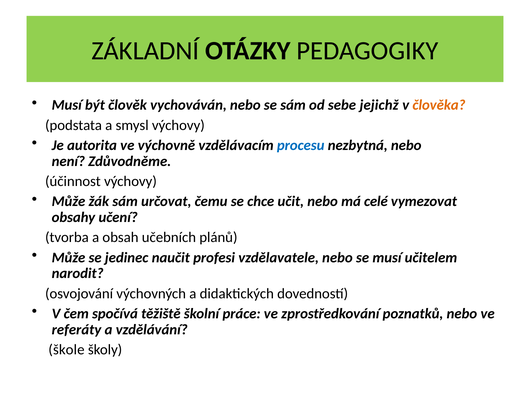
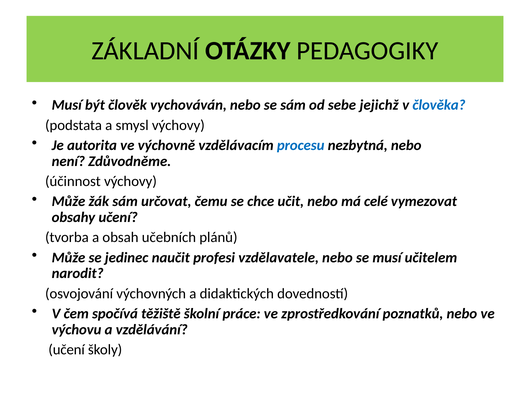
člověka colour: orange -> blue
referáty: referáty -> výchovu
škole at (66, 350): škole -> učení
